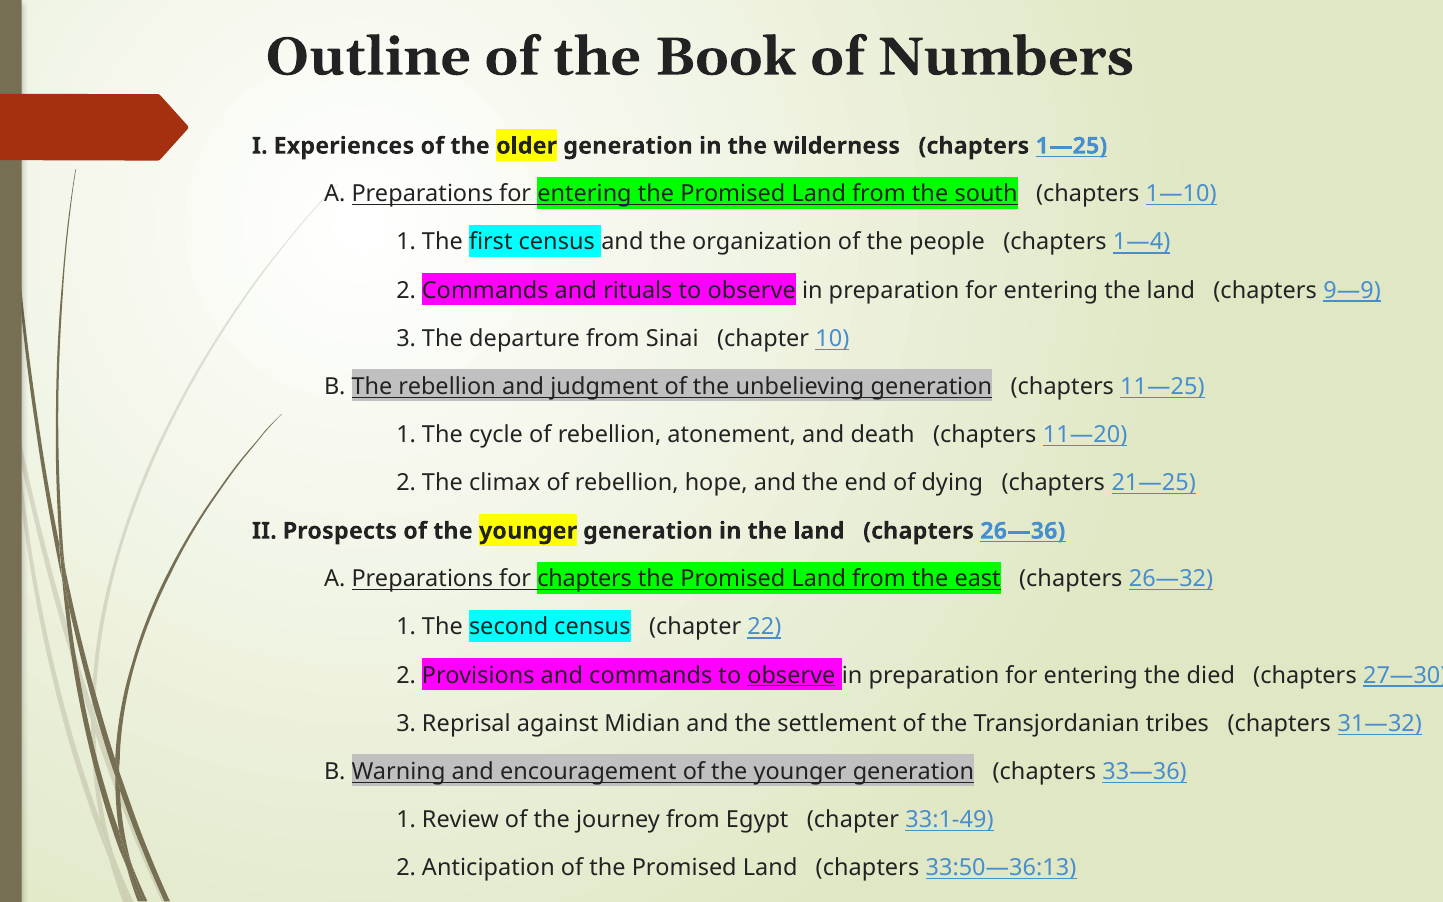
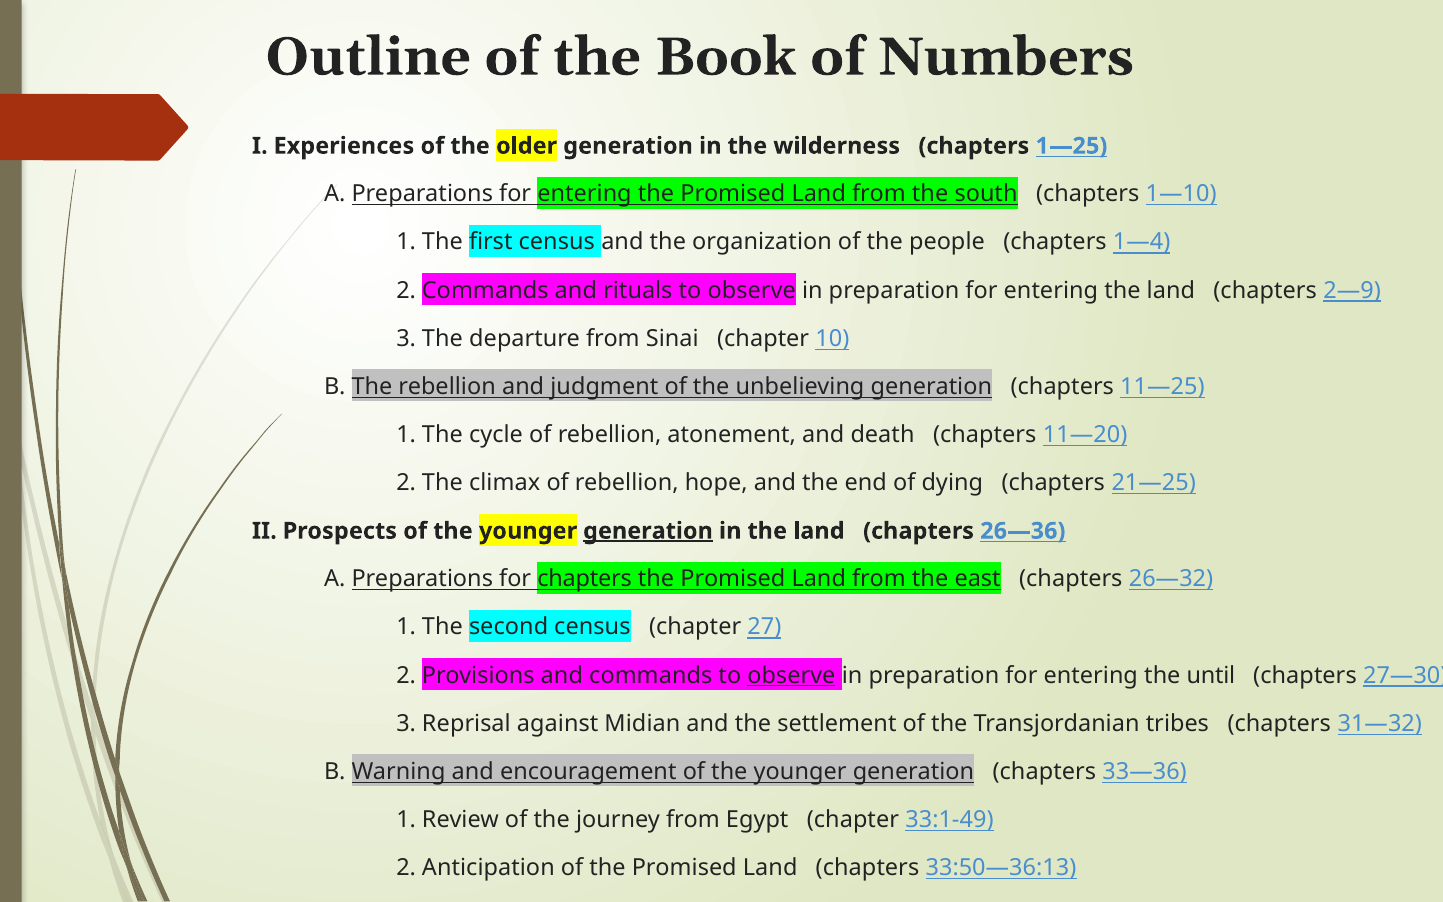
9—9: 9—9 -> 2—9
generation at (648, 531) underline: none -> present
22: 22 -> 27
died: died -> until
